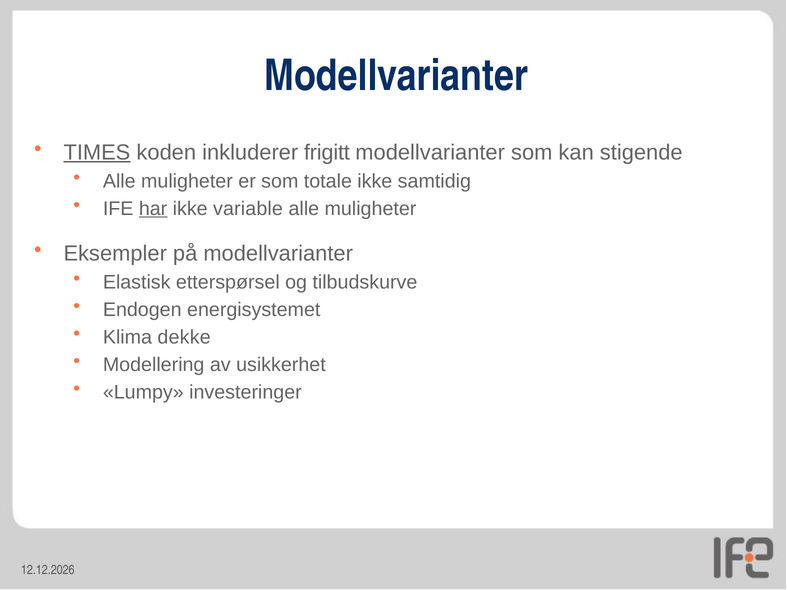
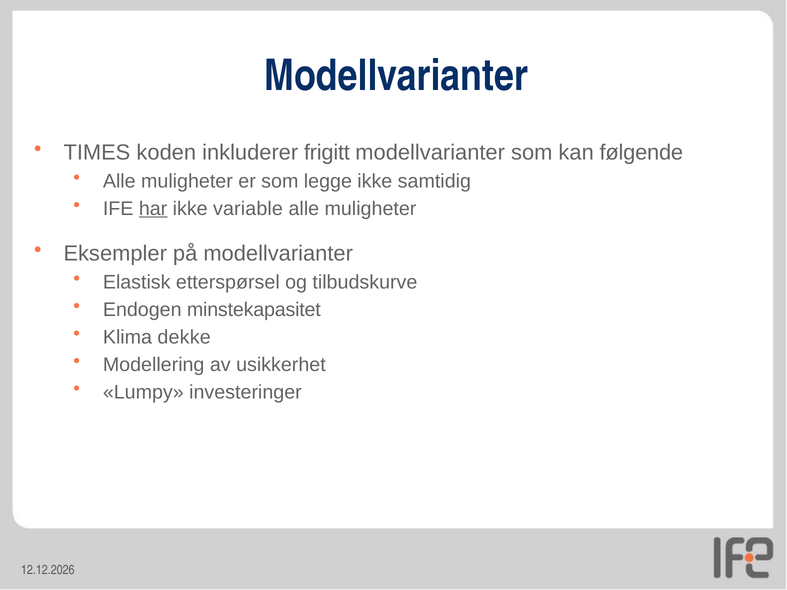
TIMES underline: present -> none
stigende: stigende -> følgende
totale: totale -> legge
energisystemet: energisystemet -> minstekapasitet
